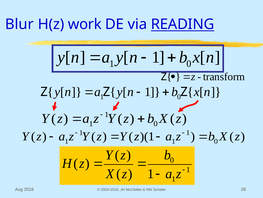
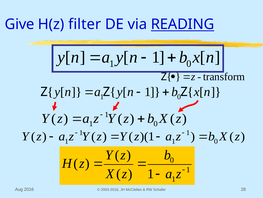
Blur: Blur -> Give
work: work -> filter
